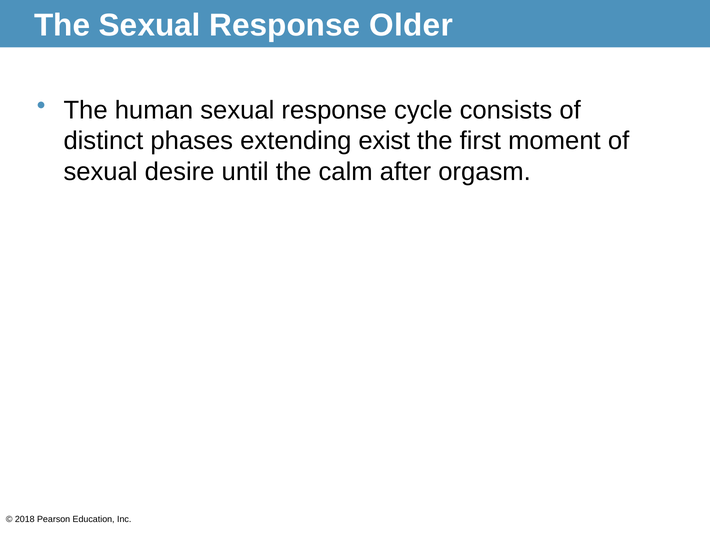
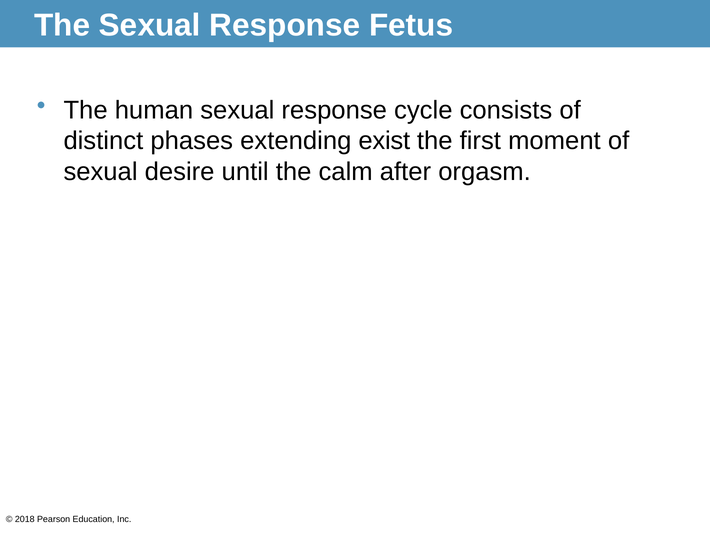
Older: Older -> Fetus
